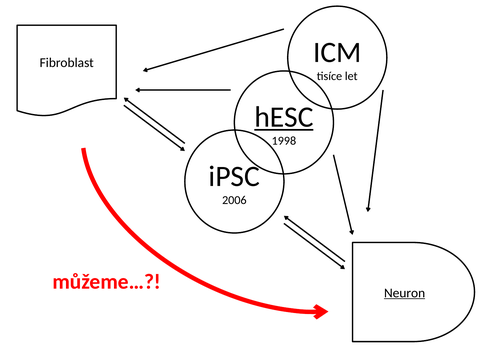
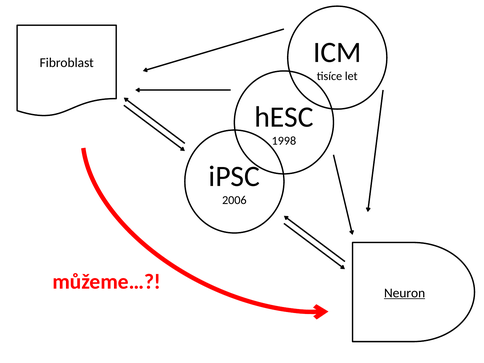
hESC underline: present -> none
